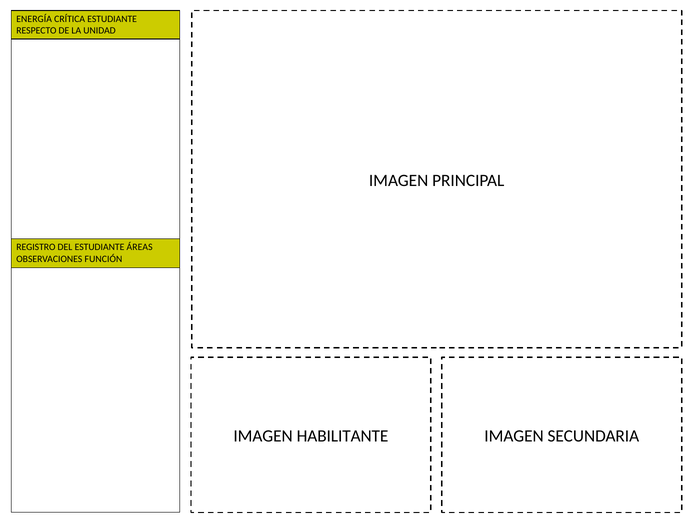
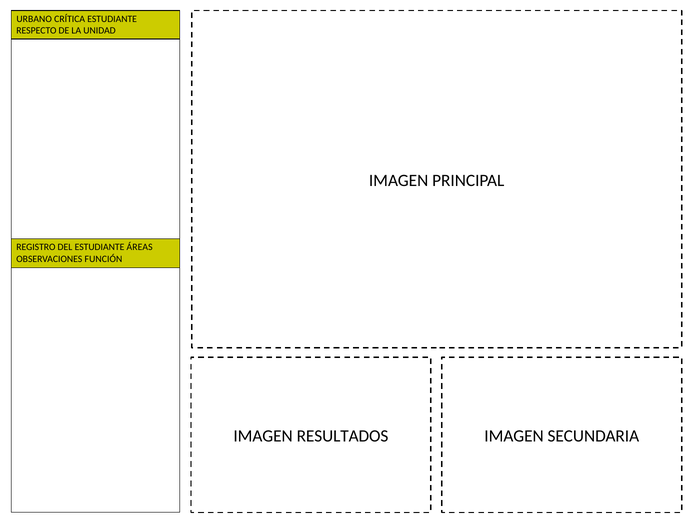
ENERGÍA: ENERGÍA -> URBANO
HABILITANTE: HABILITANTE -> RESULTADOS
